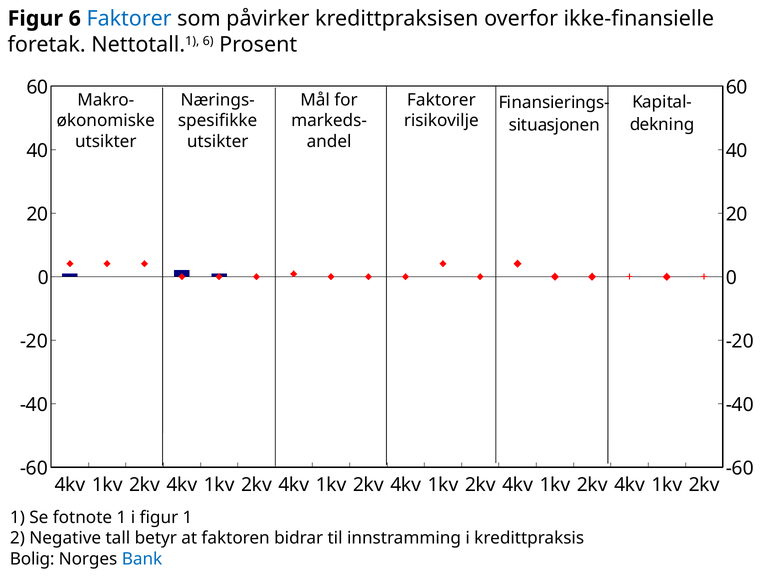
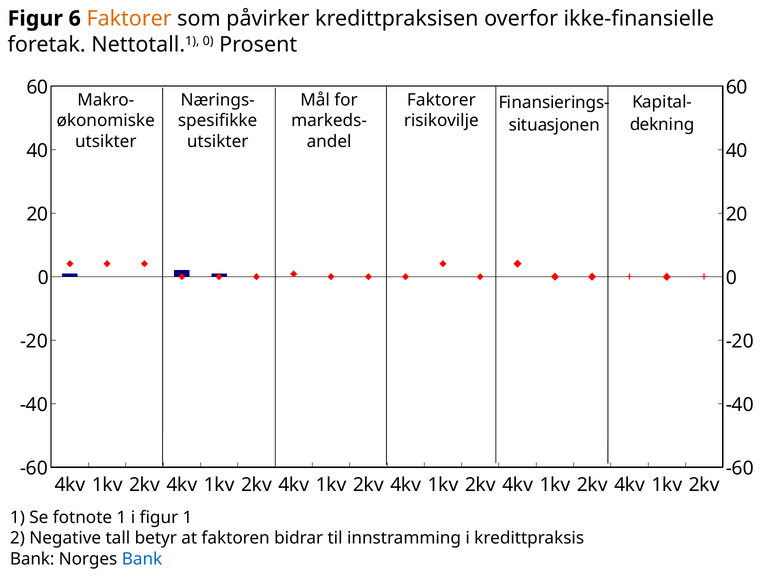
Faktorer at (129, 19) colour: blue -> orange
Nettotall.1 6: 6 -> 0
Bolig at (32, 558): Bolig -> Bank
